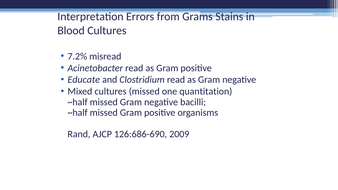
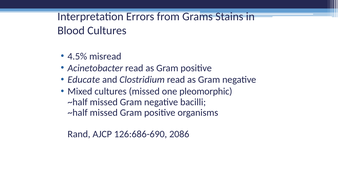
7.2%: 7.2% -> 4.5%
quantitation: quantitation -> pleomorphic
2009: 2009 -> 2086
